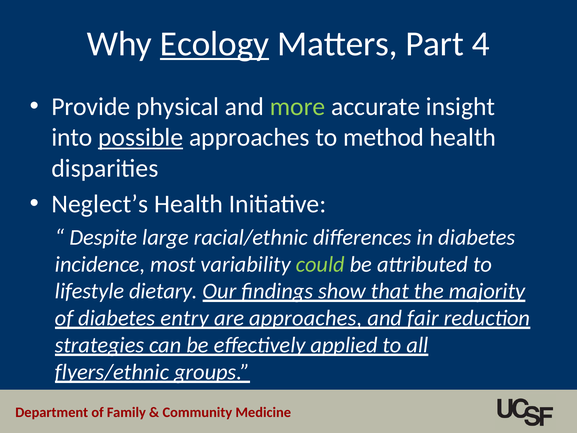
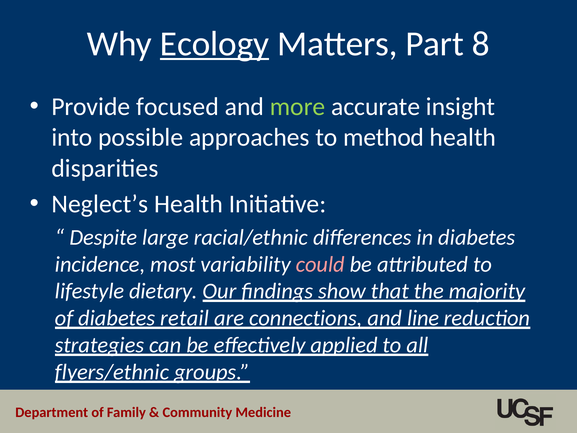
4: 4 -> 8
physical: physical -> focused
possible underline: present -> none
could colour: light green -> pink
entry: entry -> retail
are approaches: approaches -> connections
fair: fair -> line
